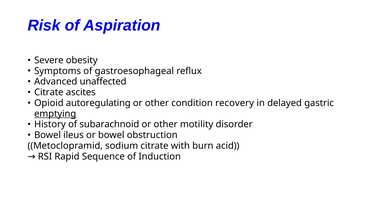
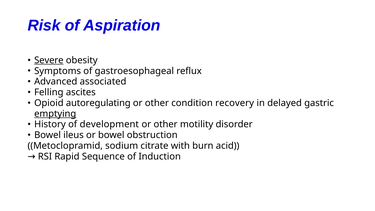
Severe underline: none -> present
unaffected: unaffected -> associated
Citrate at (49, 92): Citrate -> Felling
subarachnoid: subarachnoid -> development
